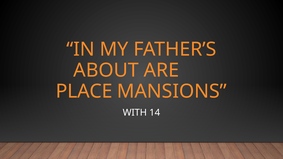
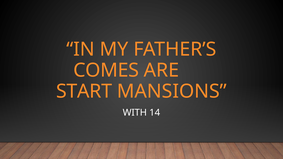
ABOUT: ABOUT -> COMES
PLACE: PLACE -> START
